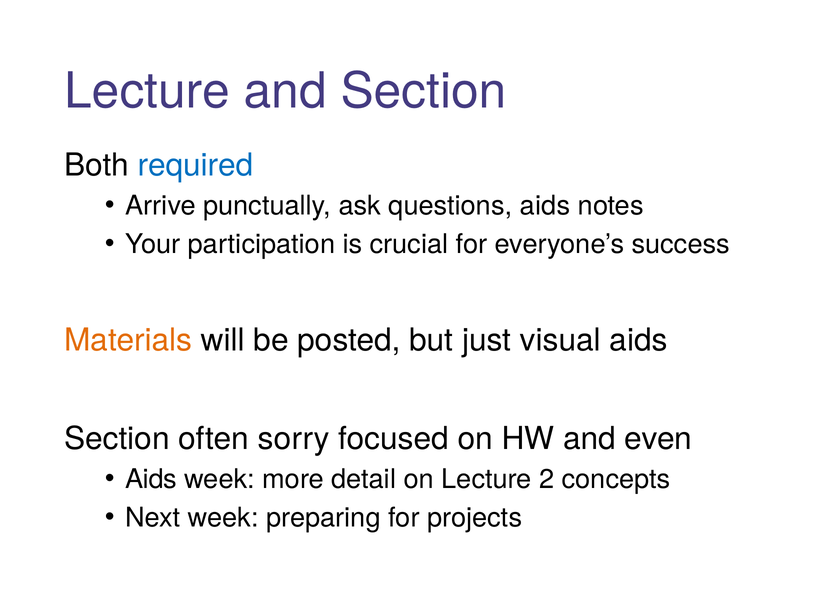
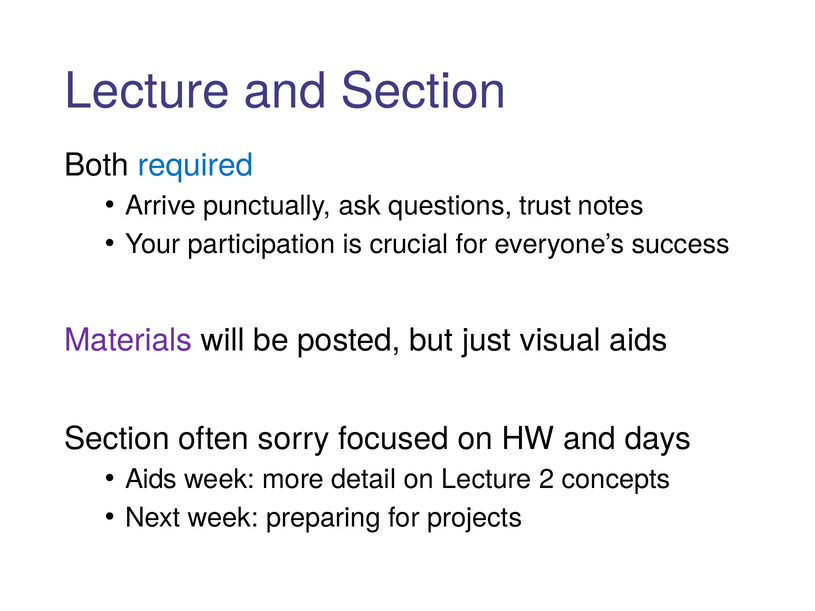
questions aids: aids -> trust
Materials colour: orange -> purple
even: even -> days
